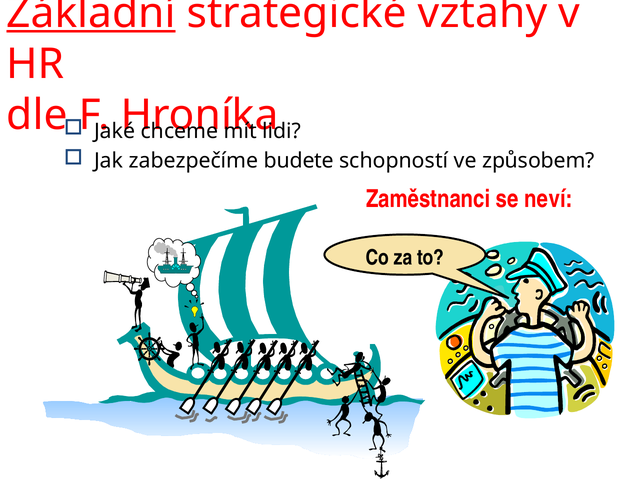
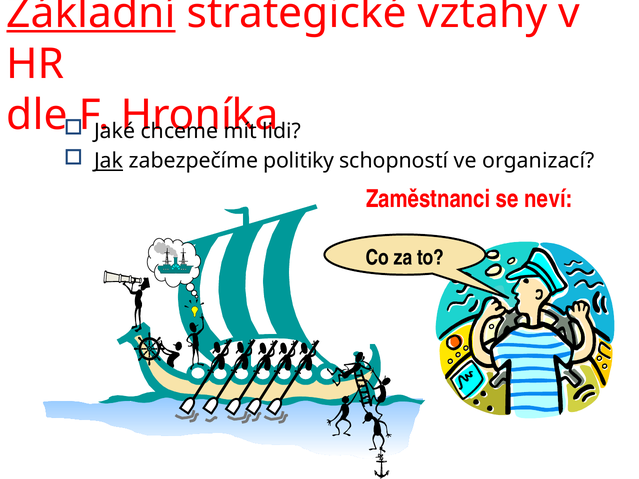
Jak underline: none -> present
budete: budete -> politiky
způsobem: způsobem -> organizací
